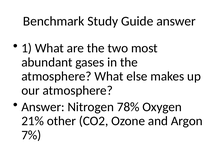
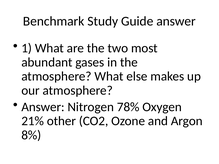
7%: 7% -> 8%
